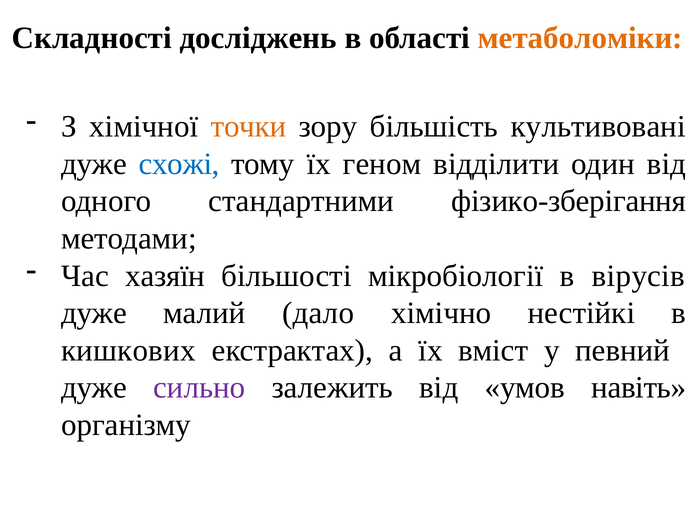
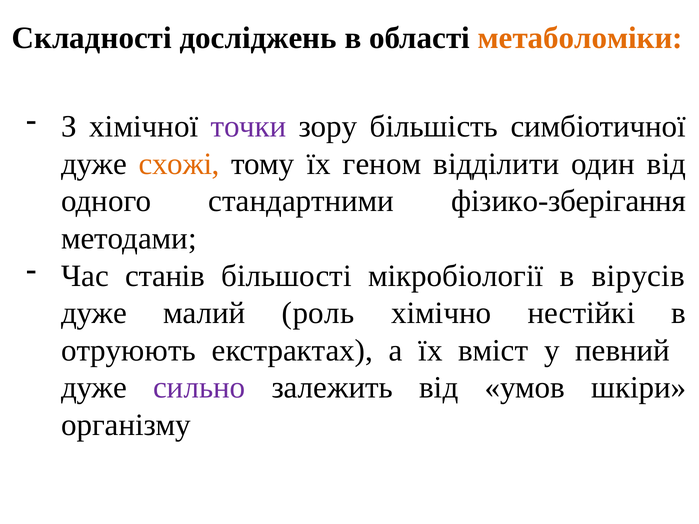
точки colour: orange -> purple
культивовані: культивовані -> симбіотичної
схожі colour: blue -> orange
хазяїн: хазяїн -> станів
дало: дало -> роль
кишкових: кишкових -> отруюють
навіть: навіть -> шкіри
